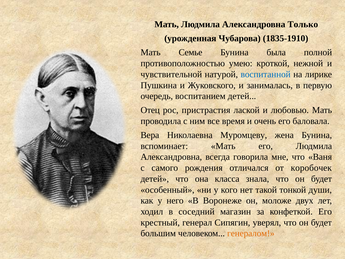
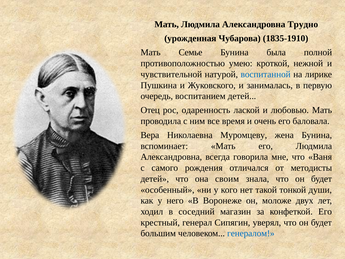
Только: Только -> Трудно
пристрастия: пристрастия -> одаренность
коробочек: коробочек -> методисты
класса: класса -> своим
генералом colour: orange -> blue
